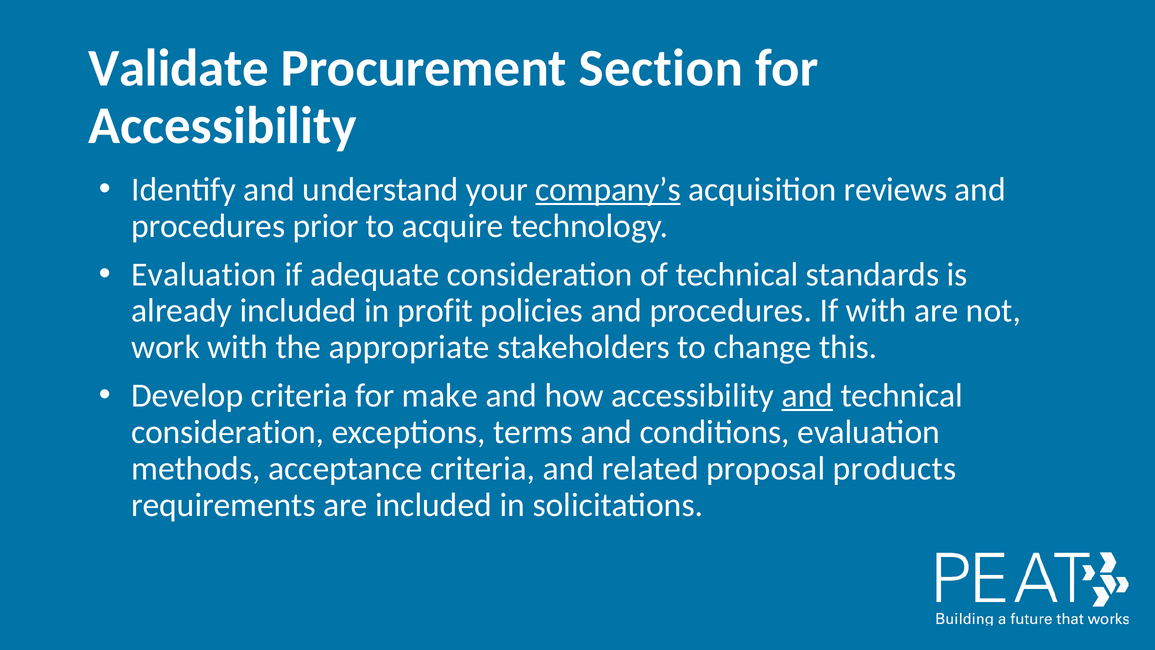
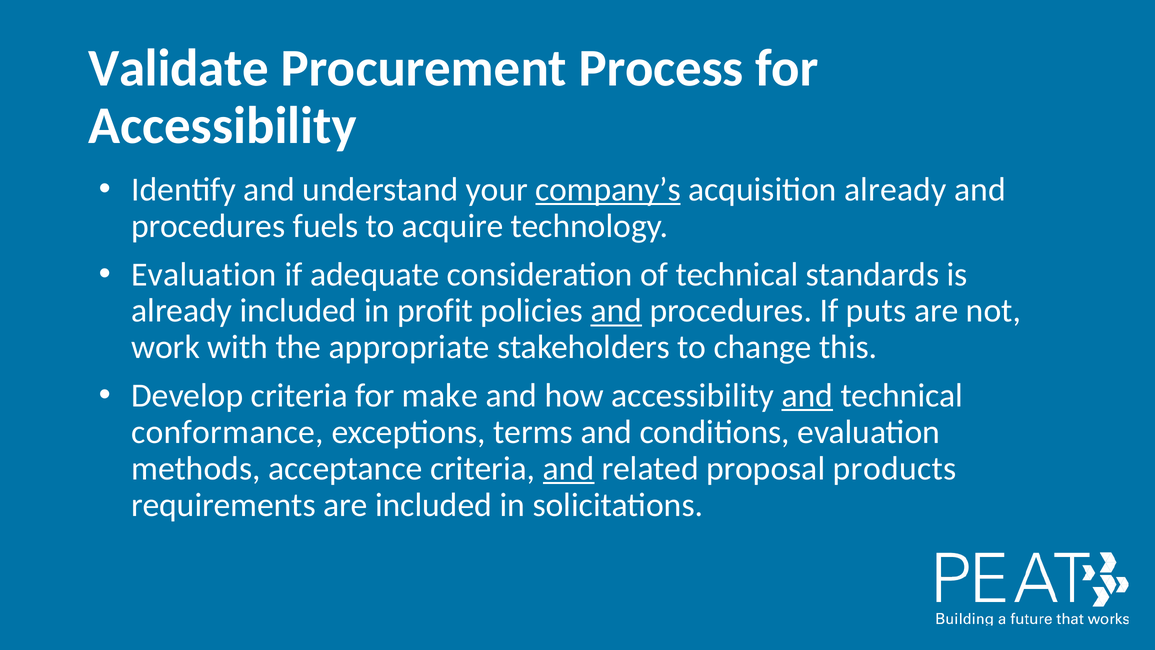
Section: Section -> Process
acquisition reviews: reviews -> already
prior: prior -> fuels
and at (616, 311) underline: none -> present
If with: with -> puts
consideration at (228, 432): consideration -> conformance
and at (569, 468) underline: none -> present
